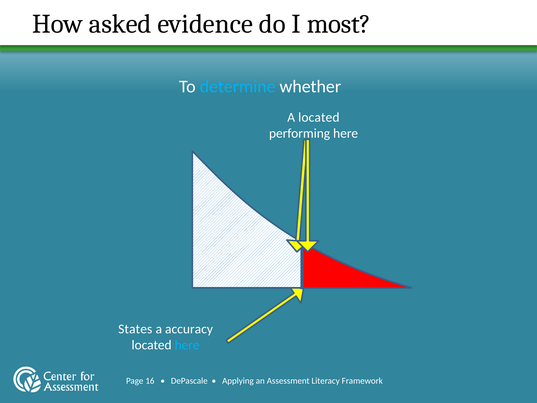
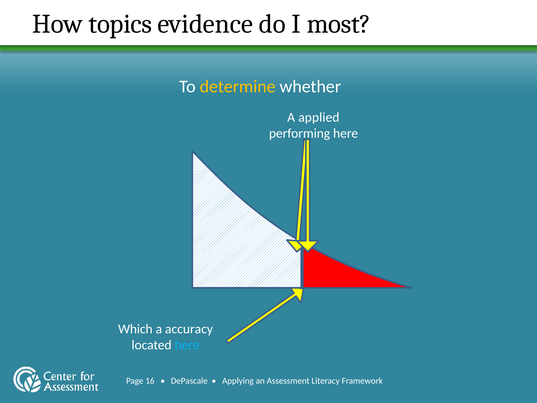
asked: asked -> topics
determine colour: light blue -> yellow
A located: located -> applied
States: States -> Which
